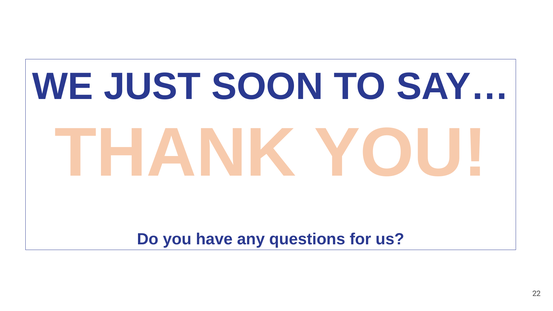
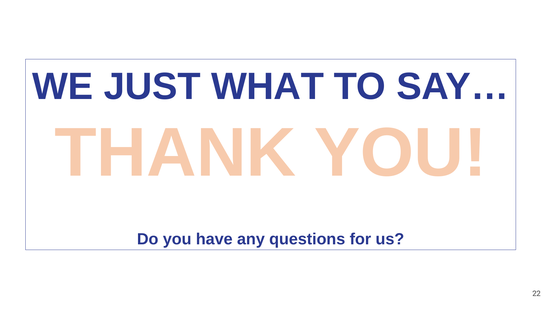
SOON: SOON -> WHAT
